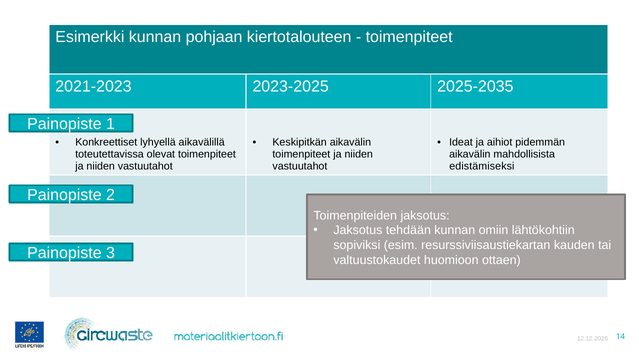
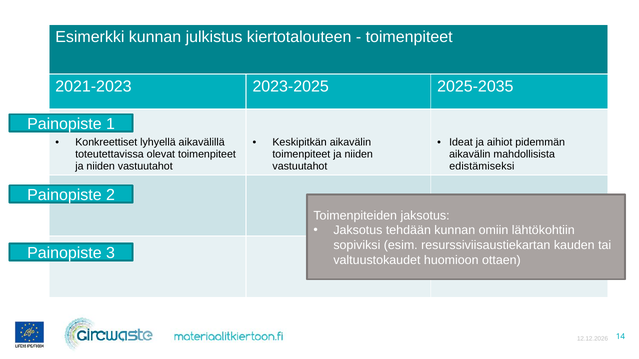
pohjaan: pohjaan -> julkistus
